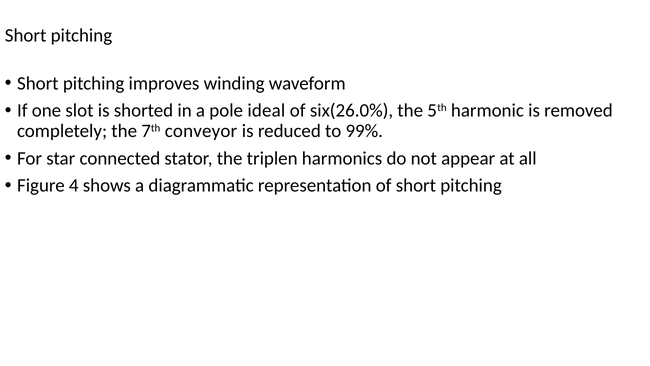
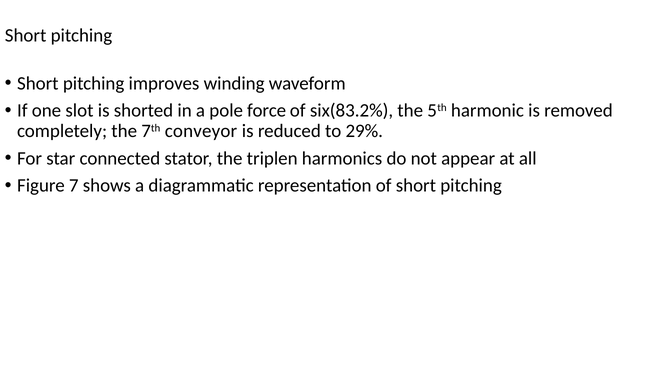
ideal: ideal -> force
six(26.0%: six(26.0% -> six(83.2%
99%: 99% -> 29%
4: 4 -> 7
